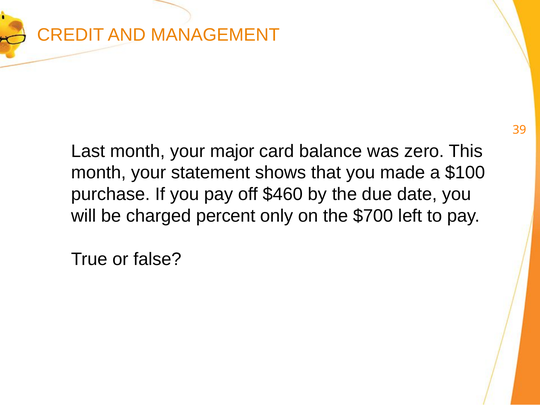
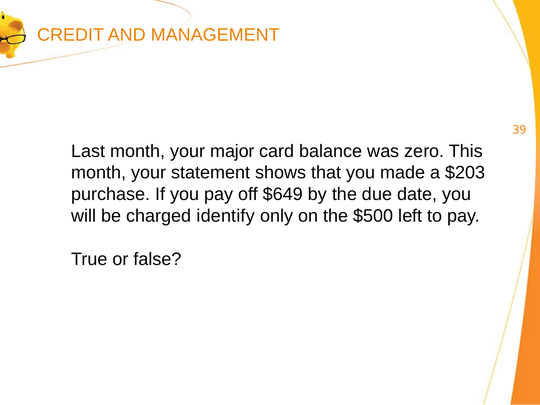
$100: $100 -> $203
$460: $460 -> $649
percent: percent -> identify
$700: $700 -> $500
